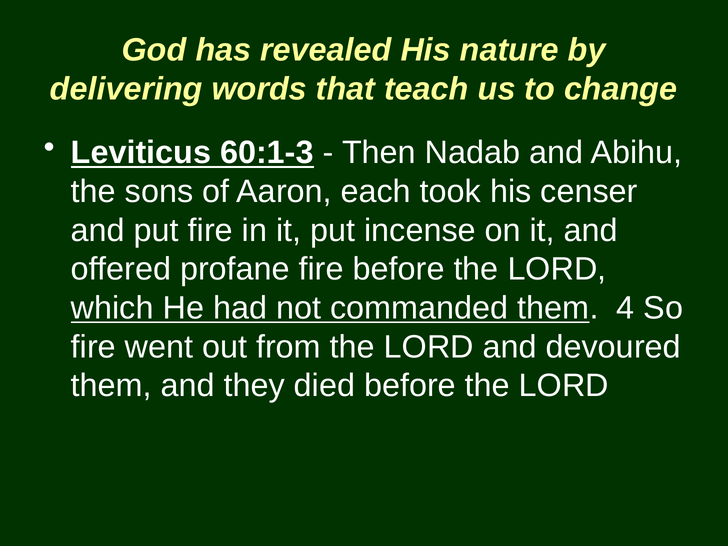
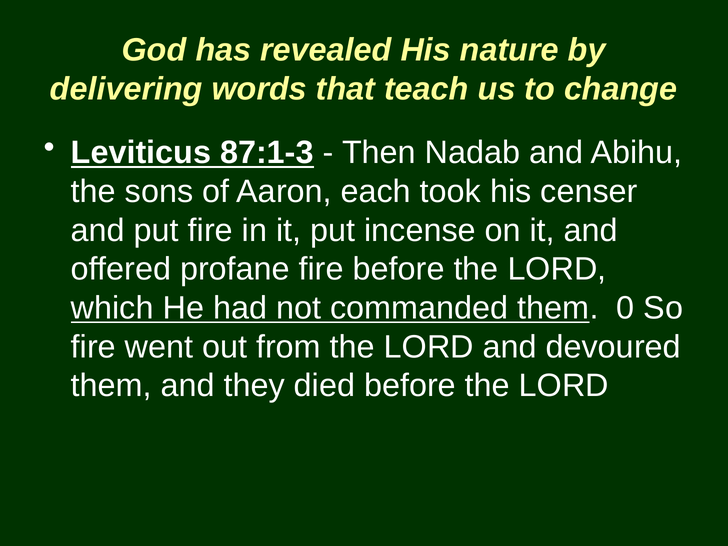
60:1-3: 60:1-3 -> 87:1-3
4: 4 -> 0
